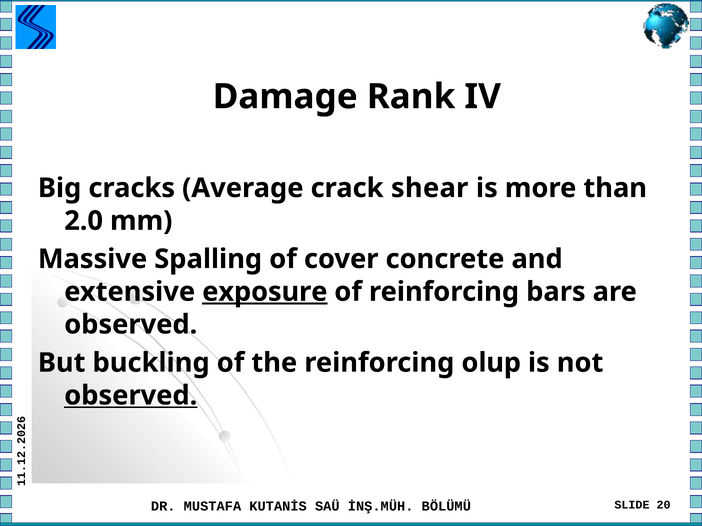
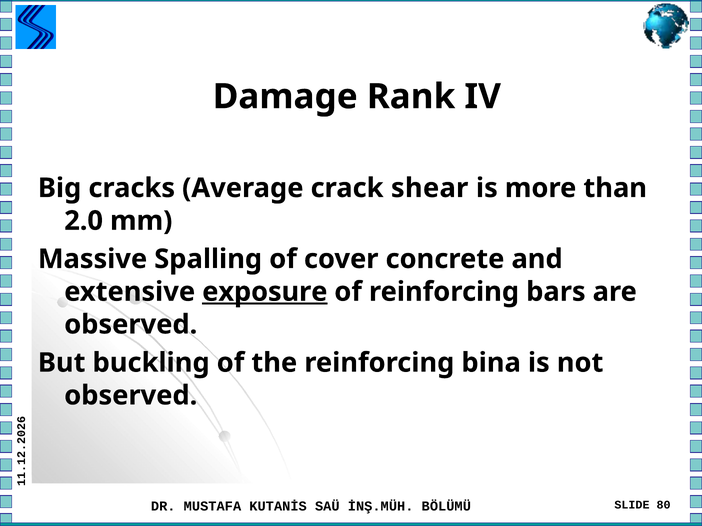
olup: olup -> bina
observed at (131, 396) underline: present -> none
20: 20 -> 80
